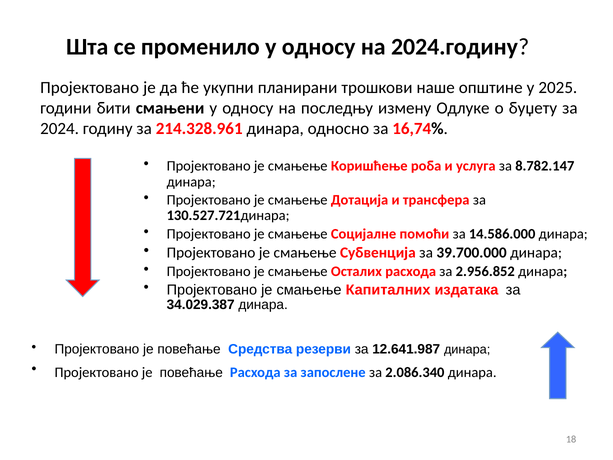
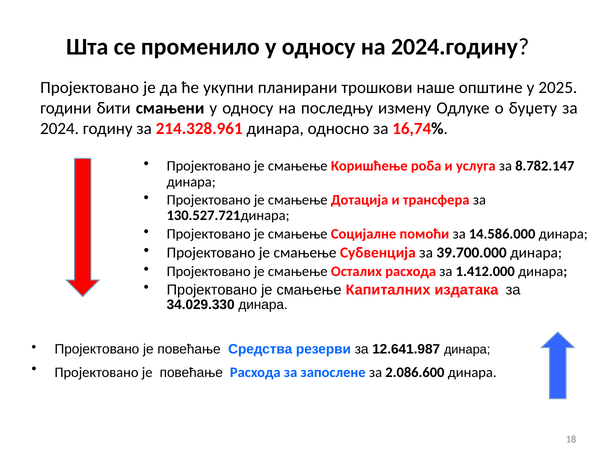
2.956.852: 2.956.852 -> 1.412.000
34.029.387: 34.029.387 -> 34.029.330
2.086.340: 2.086.340 -> 2.086.600
